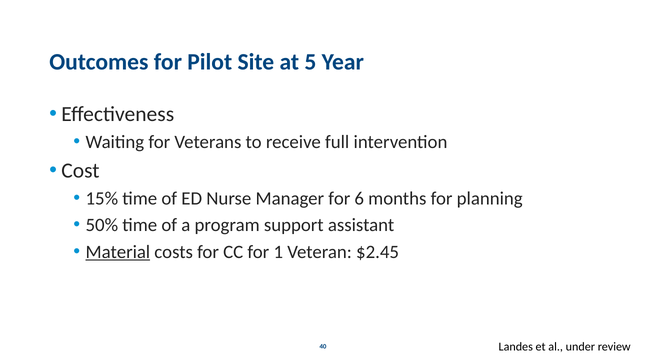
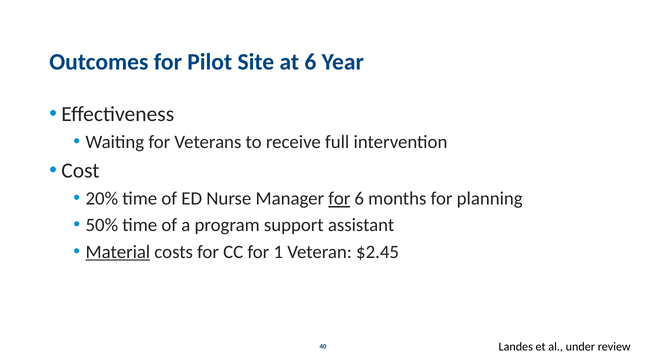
at 5: 5 -> 6
15%: 15% -> 20%
for at (339, 199) underline: none -> present
